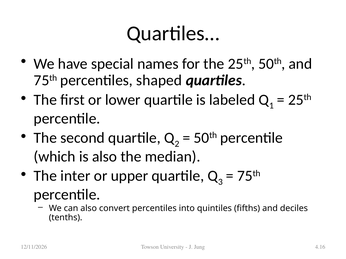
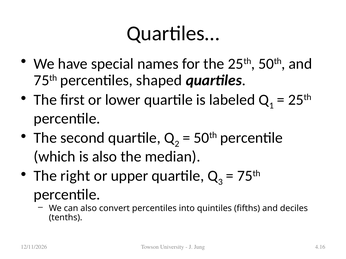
inter: inter -> right
